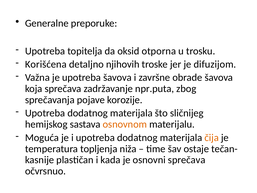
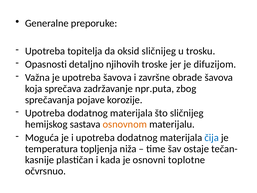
oksid otporna: otporna -> sličnijeg
Korišćena: Korišćena -> Opasnosti
čija colour: orange -> blue
osnovni sprečava: sprečava -> toplotne
